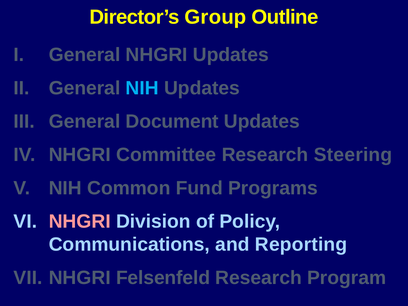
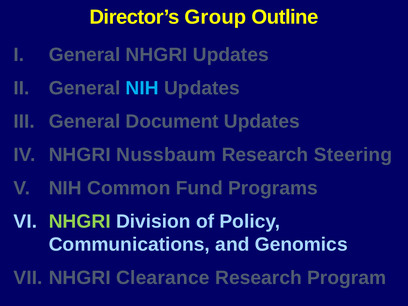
Committee: Committee -> Nussbaum
NHGRI at (80, 221) colour: pink -> light green
Reporting: Reporting -> Genomics
Felsenfeld: Felsenfeld -> Clearance
